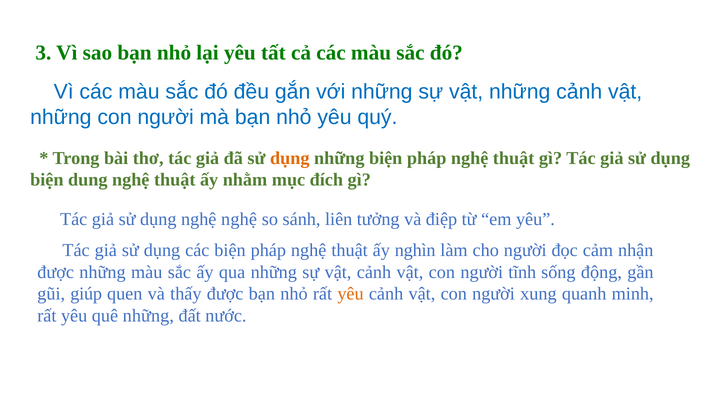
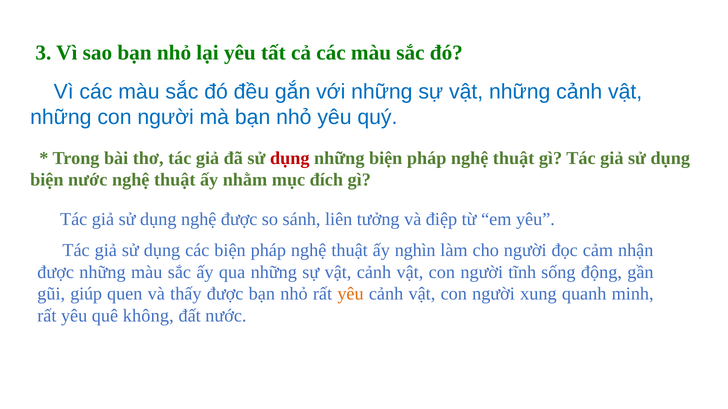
dụng at (290, 158) colour: orange -> red
biện dung: dung -> nước
nghệ nghệ: nghệ -> được
quê những: những -> không
